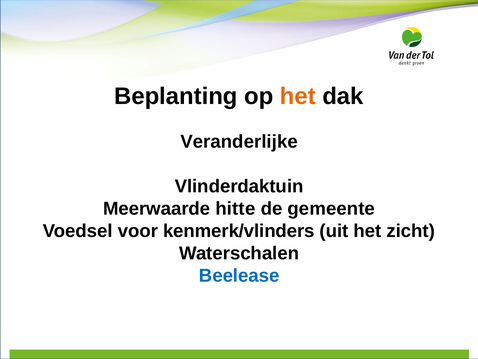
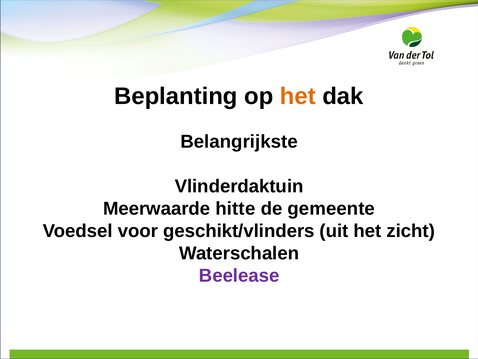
Veranderlijke: Veranderlijke -> Belangrijkste
kenmerk/vlinders: kenmerk/vlinders -> geschikt/vlinders
Beelease colour: blue -> purple
